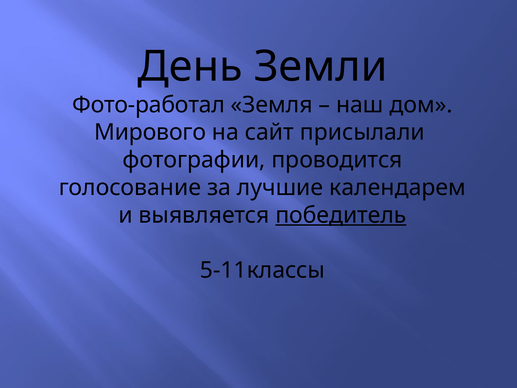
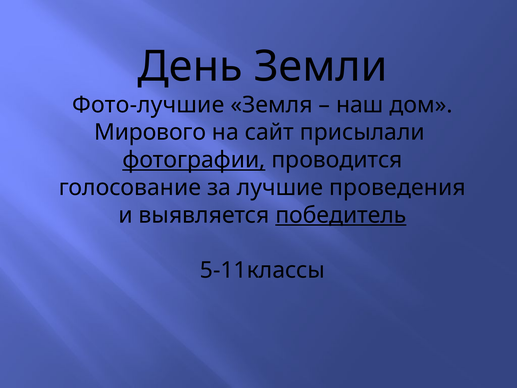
Фото-работал: Фото-работал -> Фото-лучшие
фотографии underline: none -> present
календарем: календарем -> проведения
